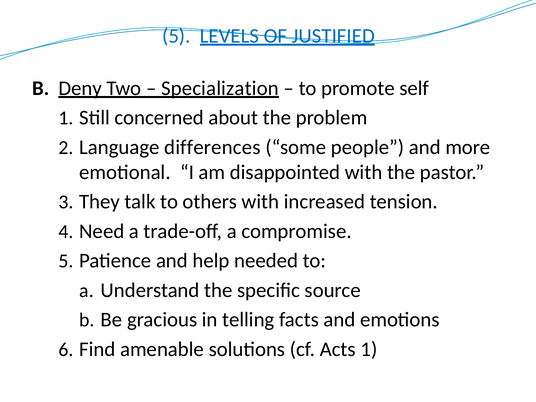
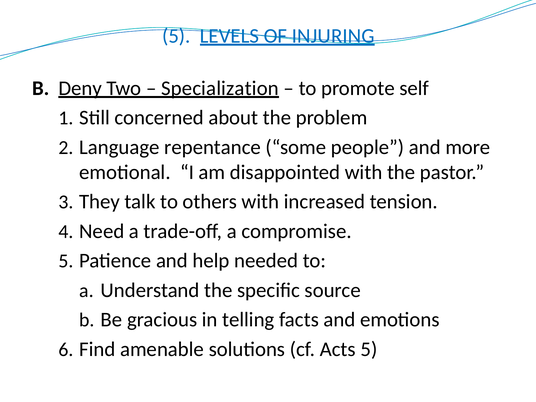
JUSTIFIED: JUSTIFIED -> INJURING
differences: differences -> repentance
Acts 1: 1 -> 5
